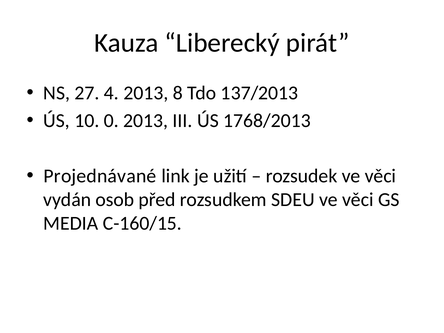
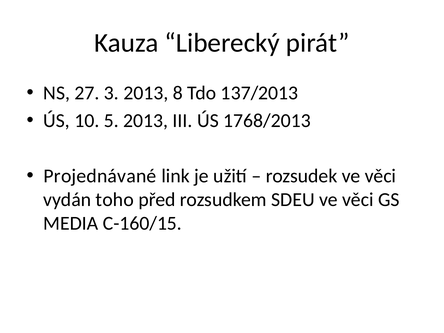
4: 4 -> 3
0: 0 -> 5
osob: osob -> toho
